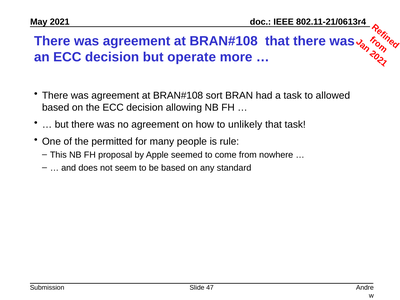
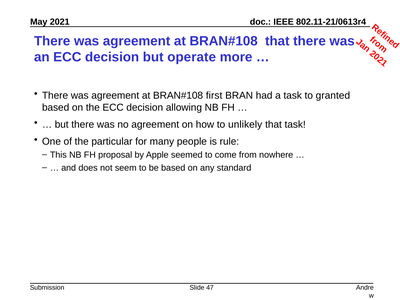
sort: sort -> first
allowed: allowed -> granted
permitted: permitted -> particular
